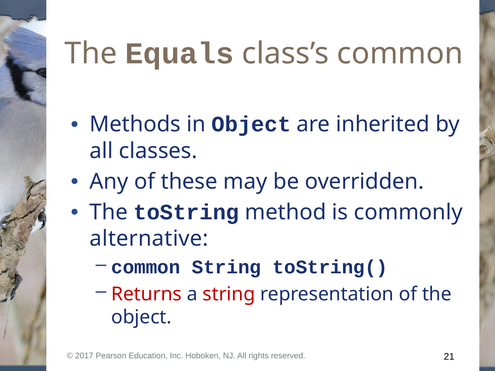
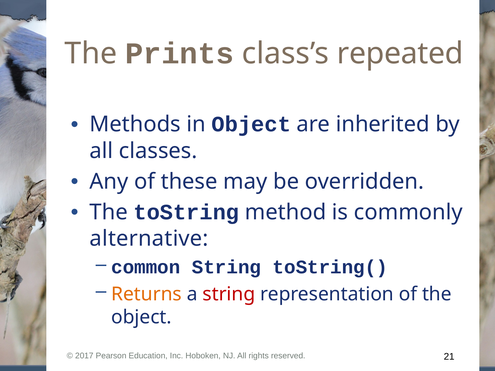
Equals: Equals -> Prints
class’s common: common -> repeated
Returns colour: red -> orange
